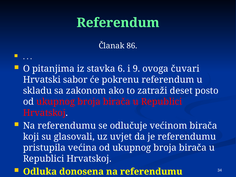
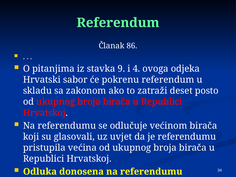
6: 6 -> 9
9: 9 -> 4
čuvari: čuvari -> odjeka
